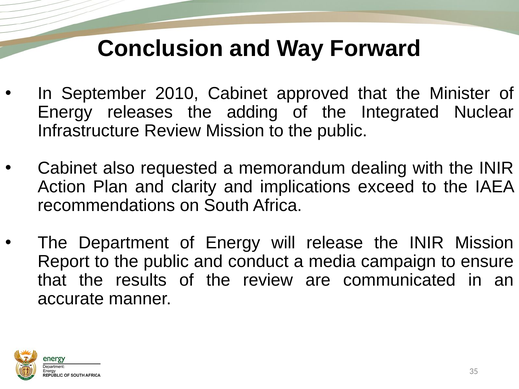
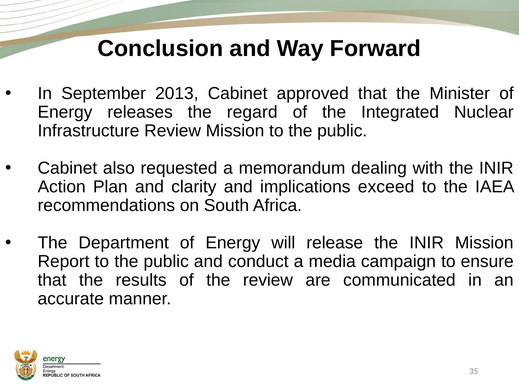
2010: 2010 -> 2013
adding: adding -> regard
